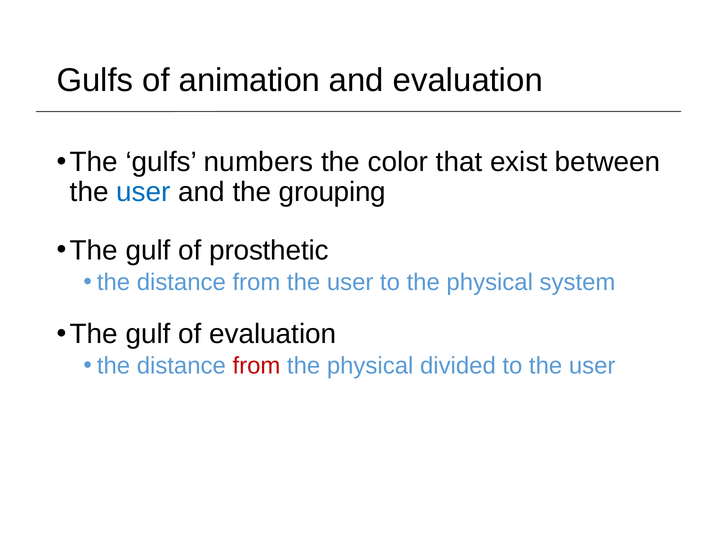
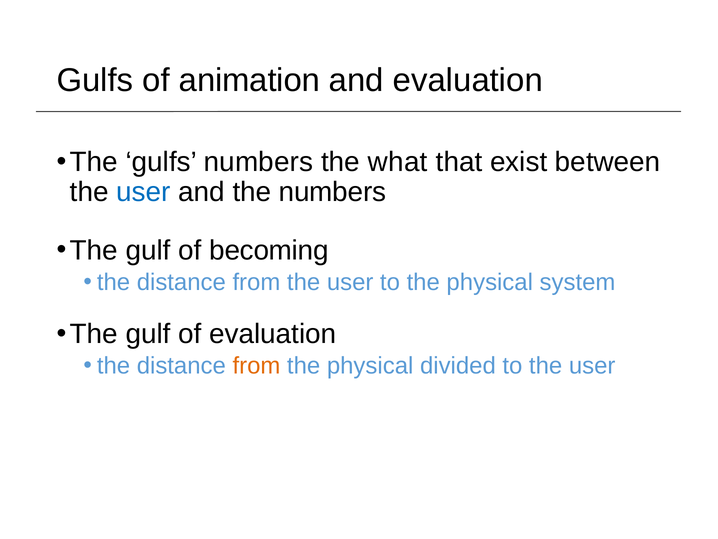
color: color -> what
the grouping: grouping -> numbers
prosthetic: prosthetic -> becoming
from at (256, 366) colour: red -> orange
